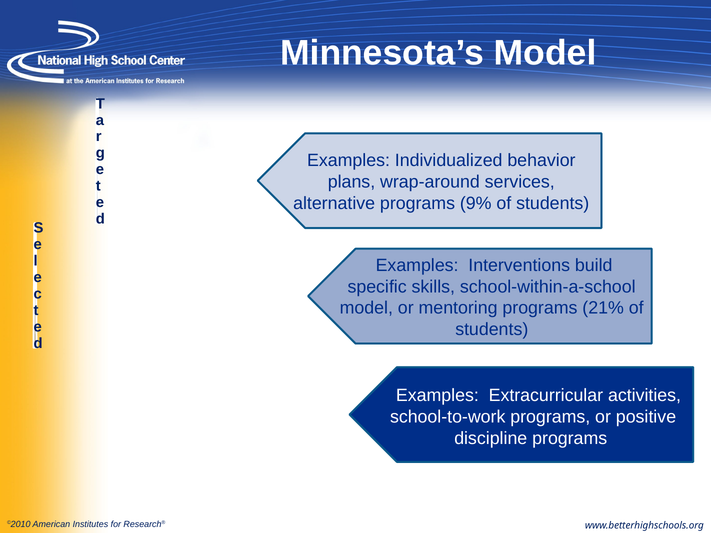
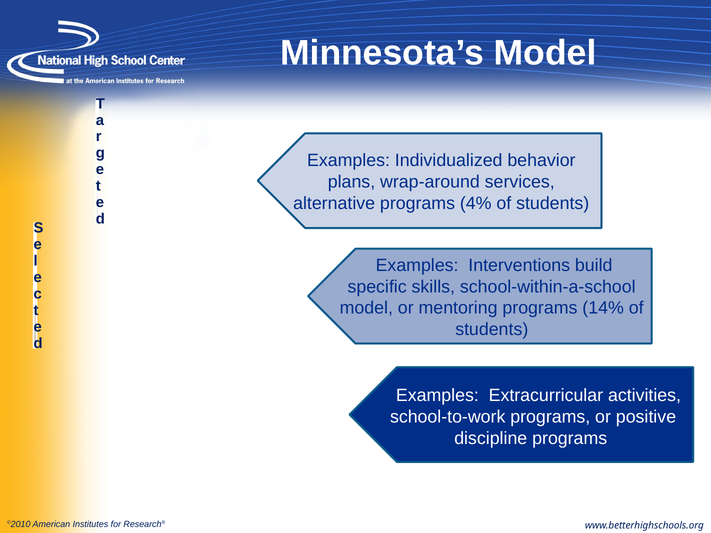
9%: 9% -> 4%
21%: 21% -> 14%
